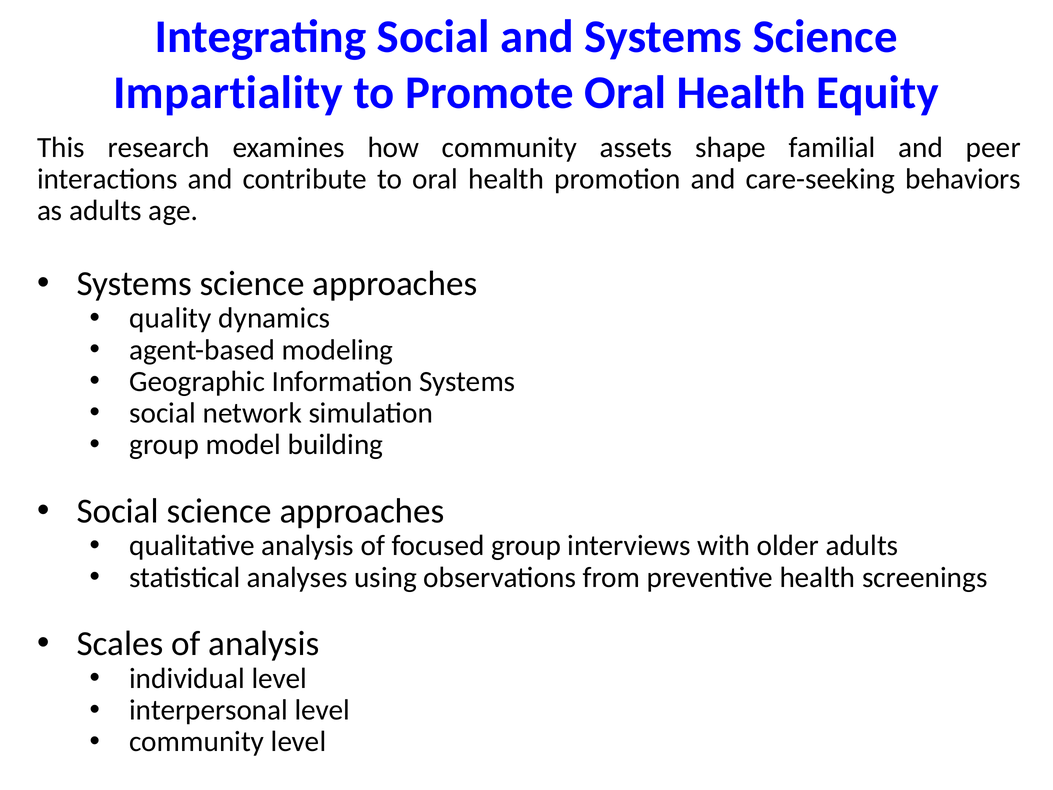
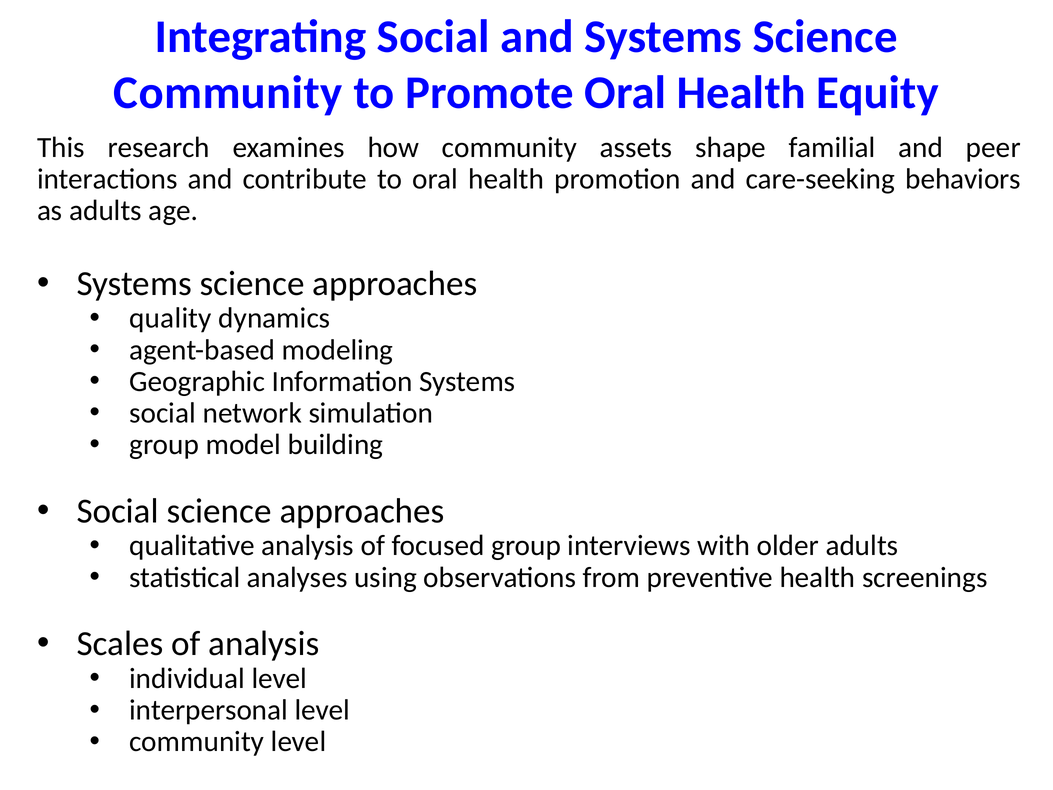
Impartiality at (228, 93): Impartiality -> Community
